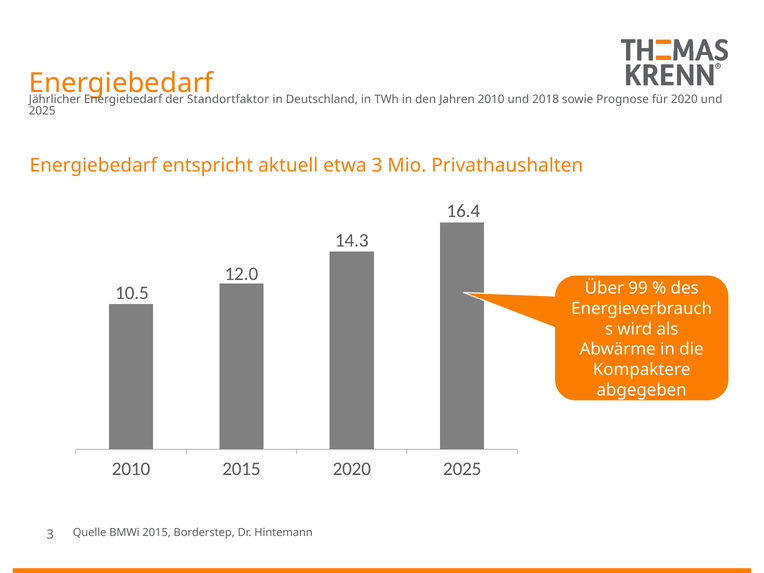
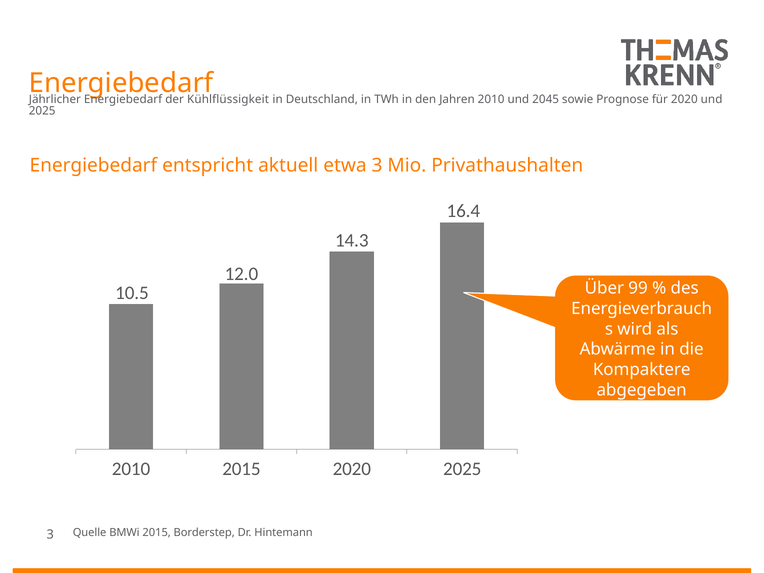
Standortfaktor: Standortfaktor -> Kühlflüssigkeit
2018: 2018 -> 2045
